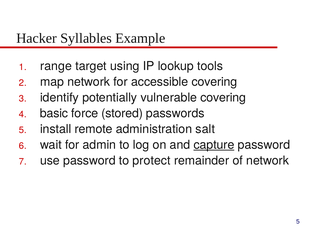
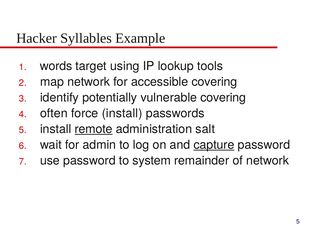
range: range -> words
basic: basic -> often
force stored: stored -> install
remote underline: none -> present
protect: protect -> system
